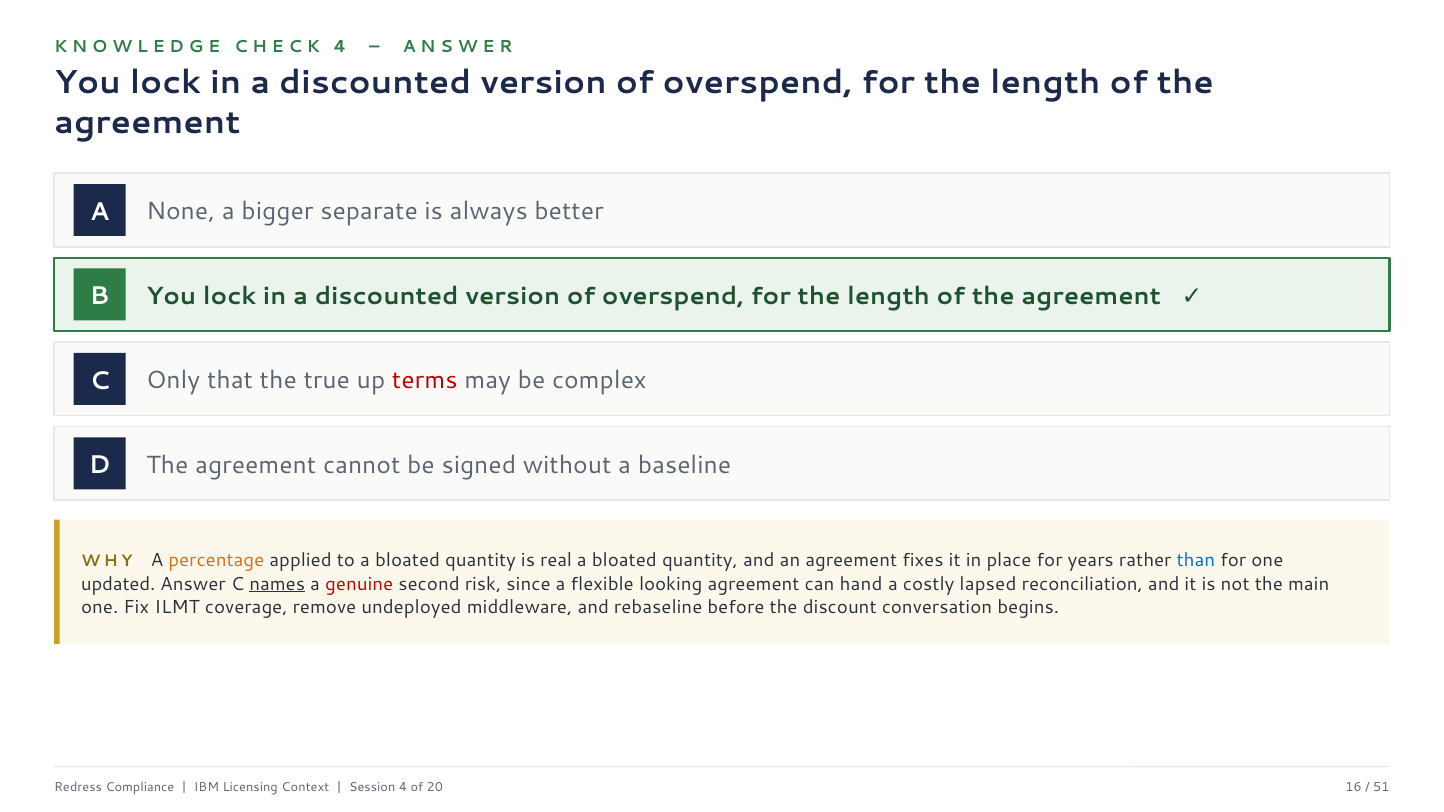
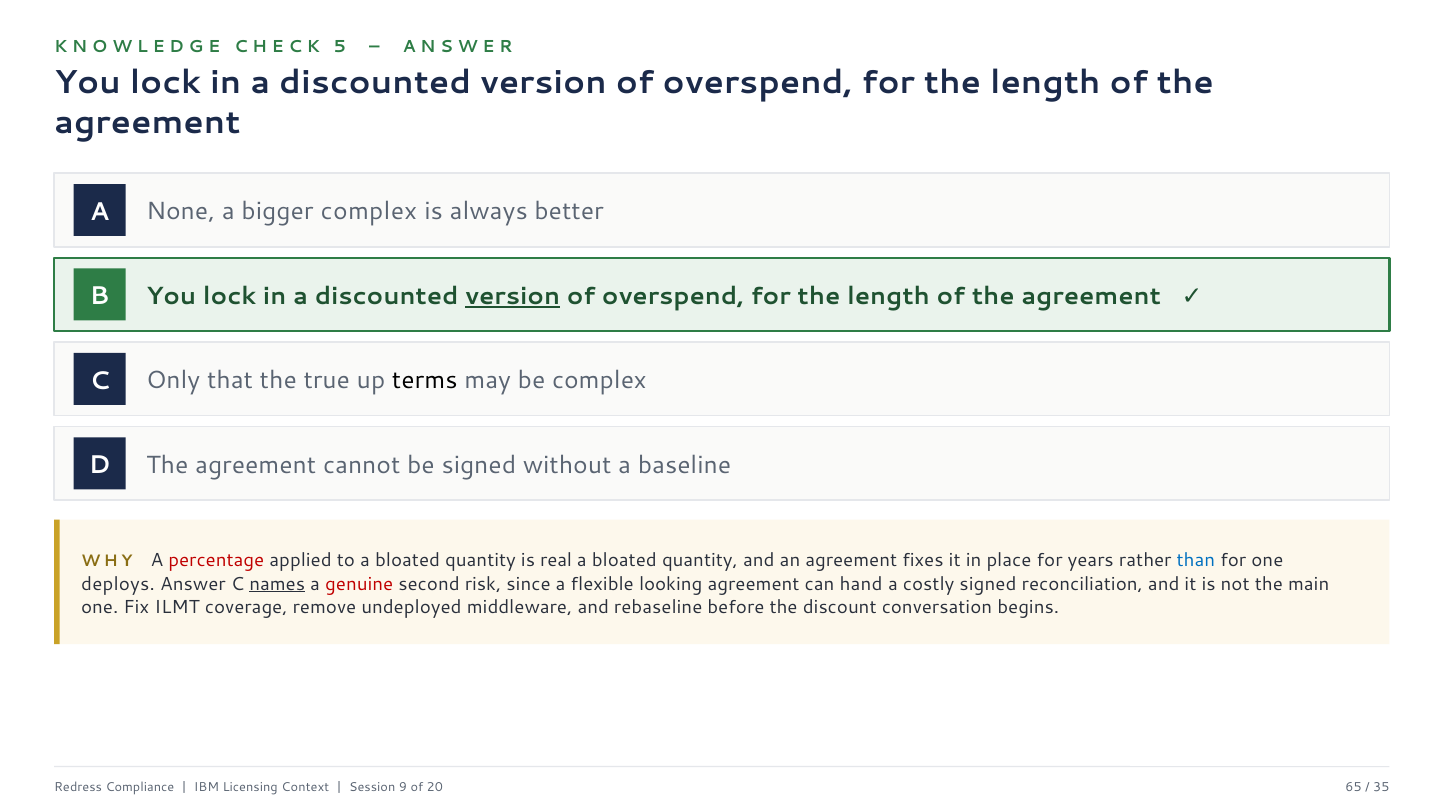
4 at (340, 47): 4 -> 5
bigger separate: separate -> complex
version at (513, 296) underline: none -> present
terms colour: red -> black
percentage colour: orange -> red
updated: updated -> deploys
costly lapsed: lapsed -> signed
Session 4: 4 -> 9
16: 16 -> 65
51: 51 -> 35
